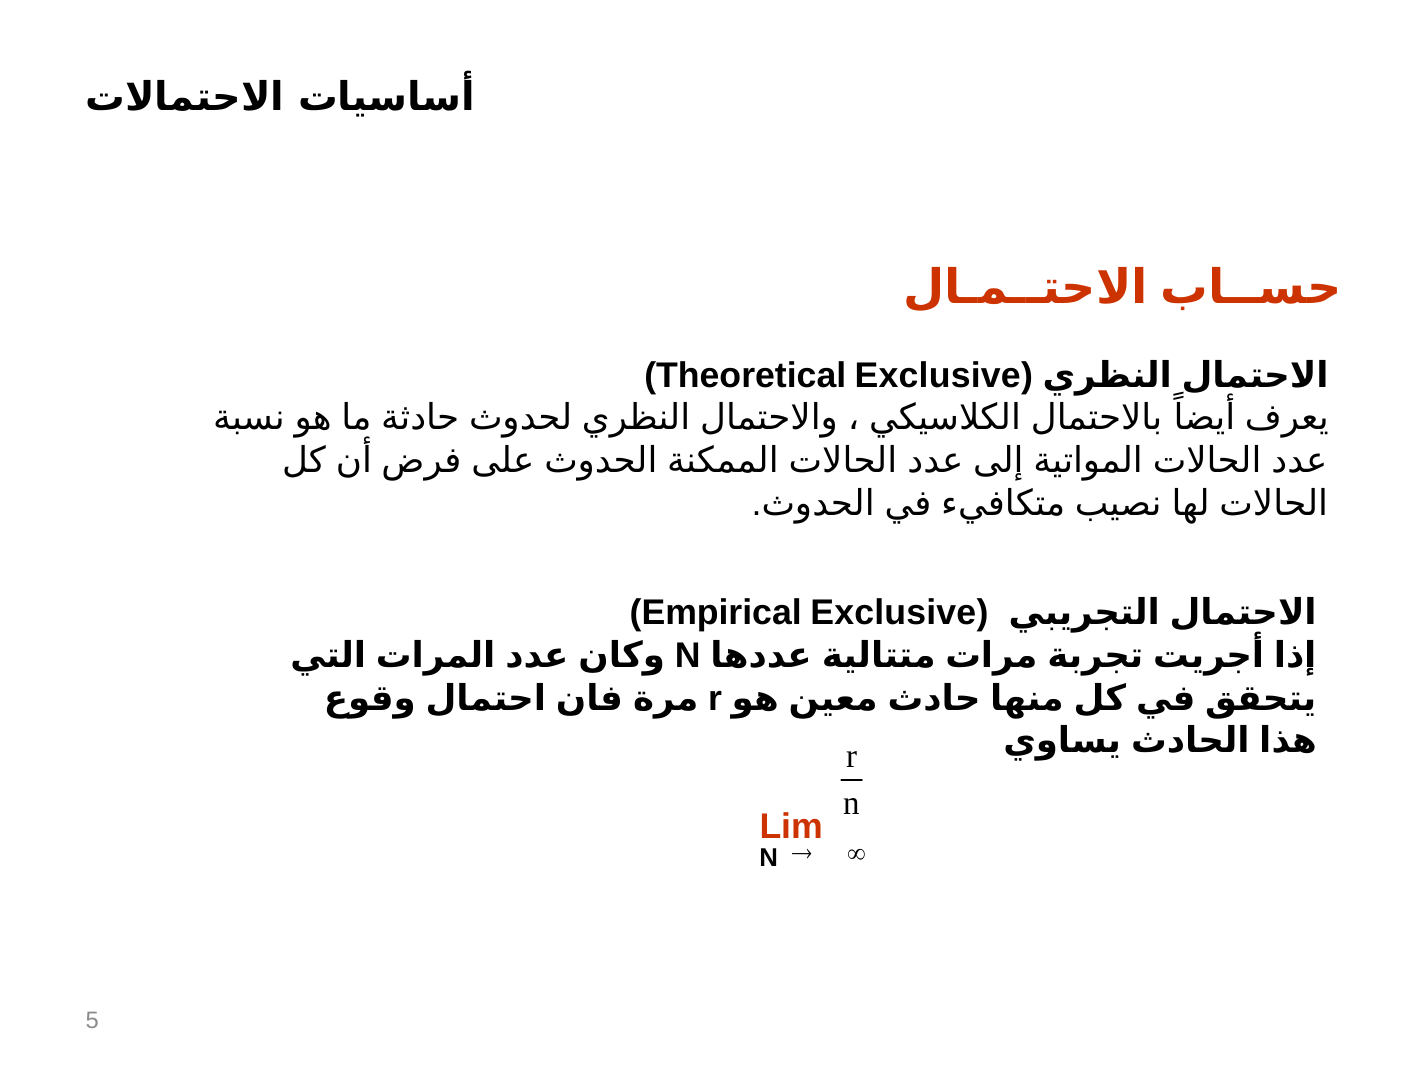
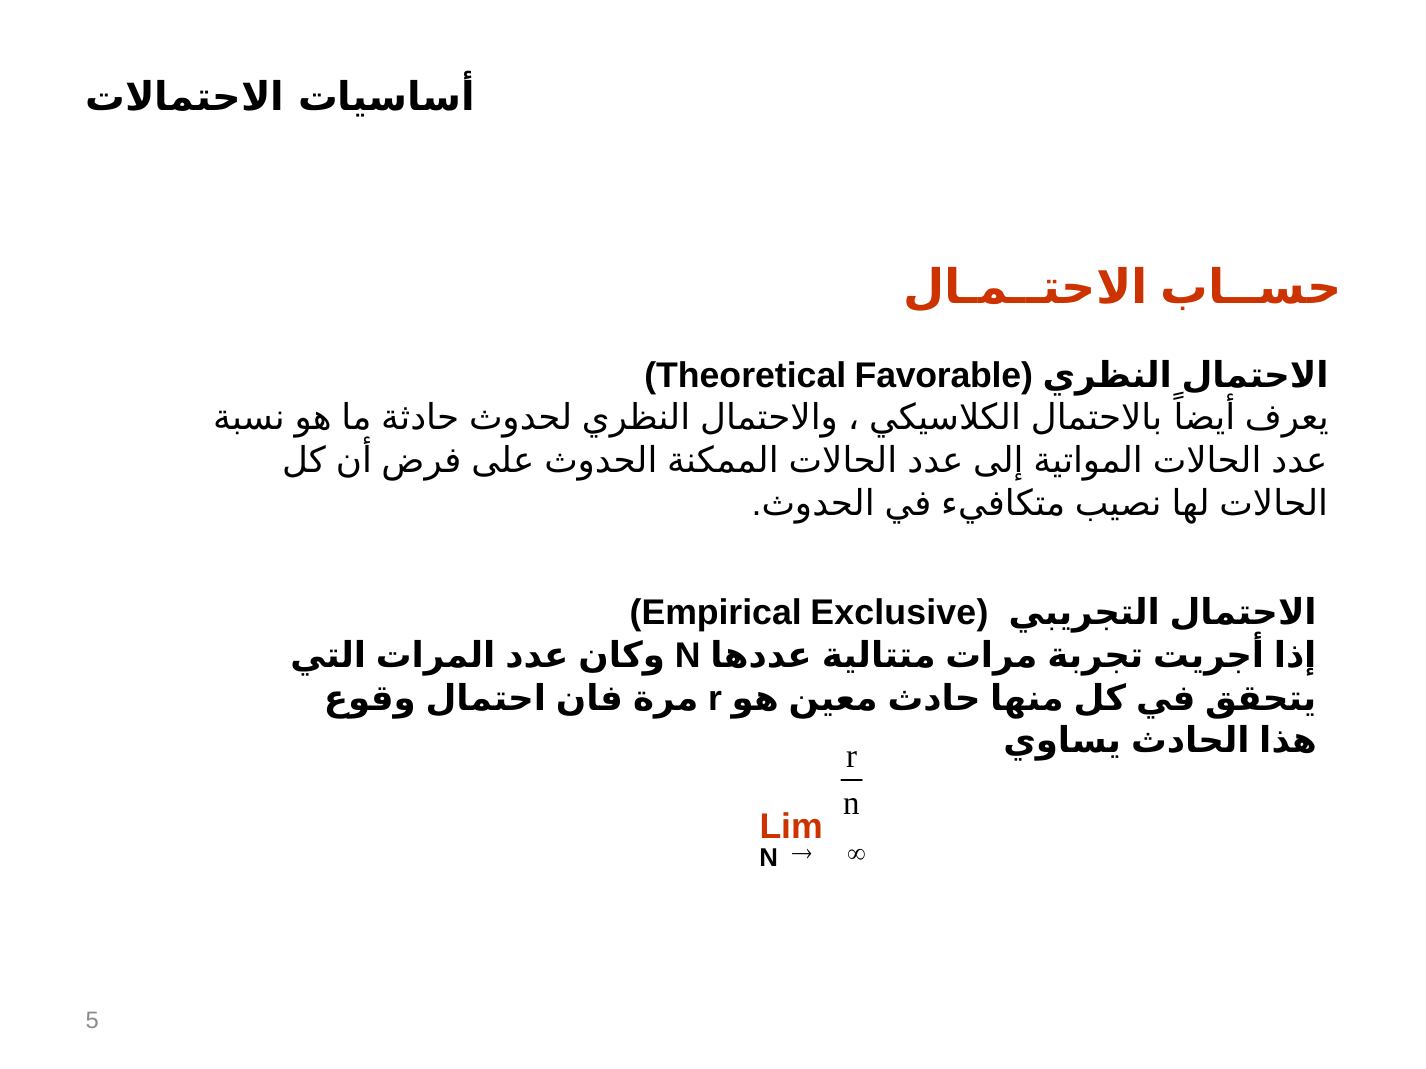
Theoretical Exclusive: Exclusive -> Favorable
